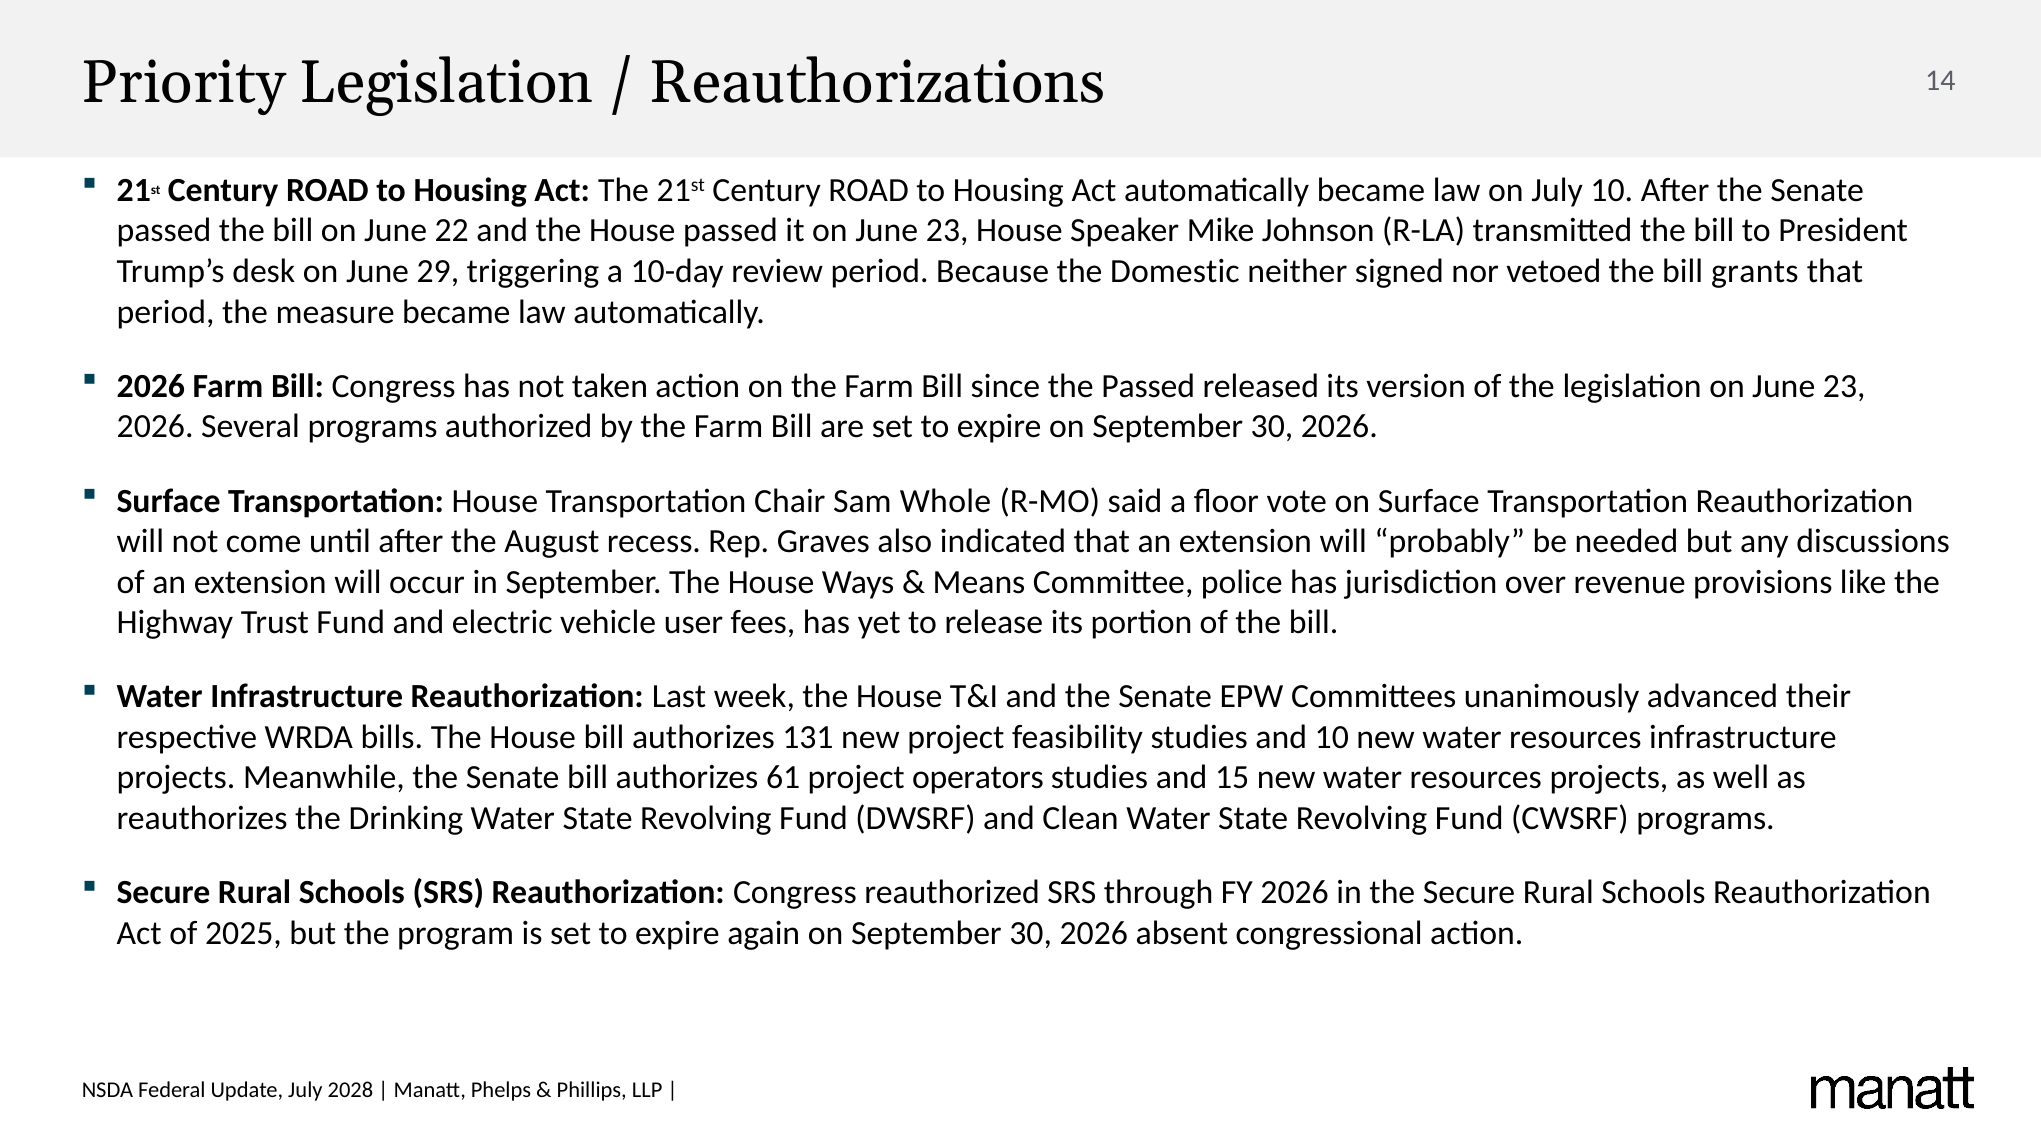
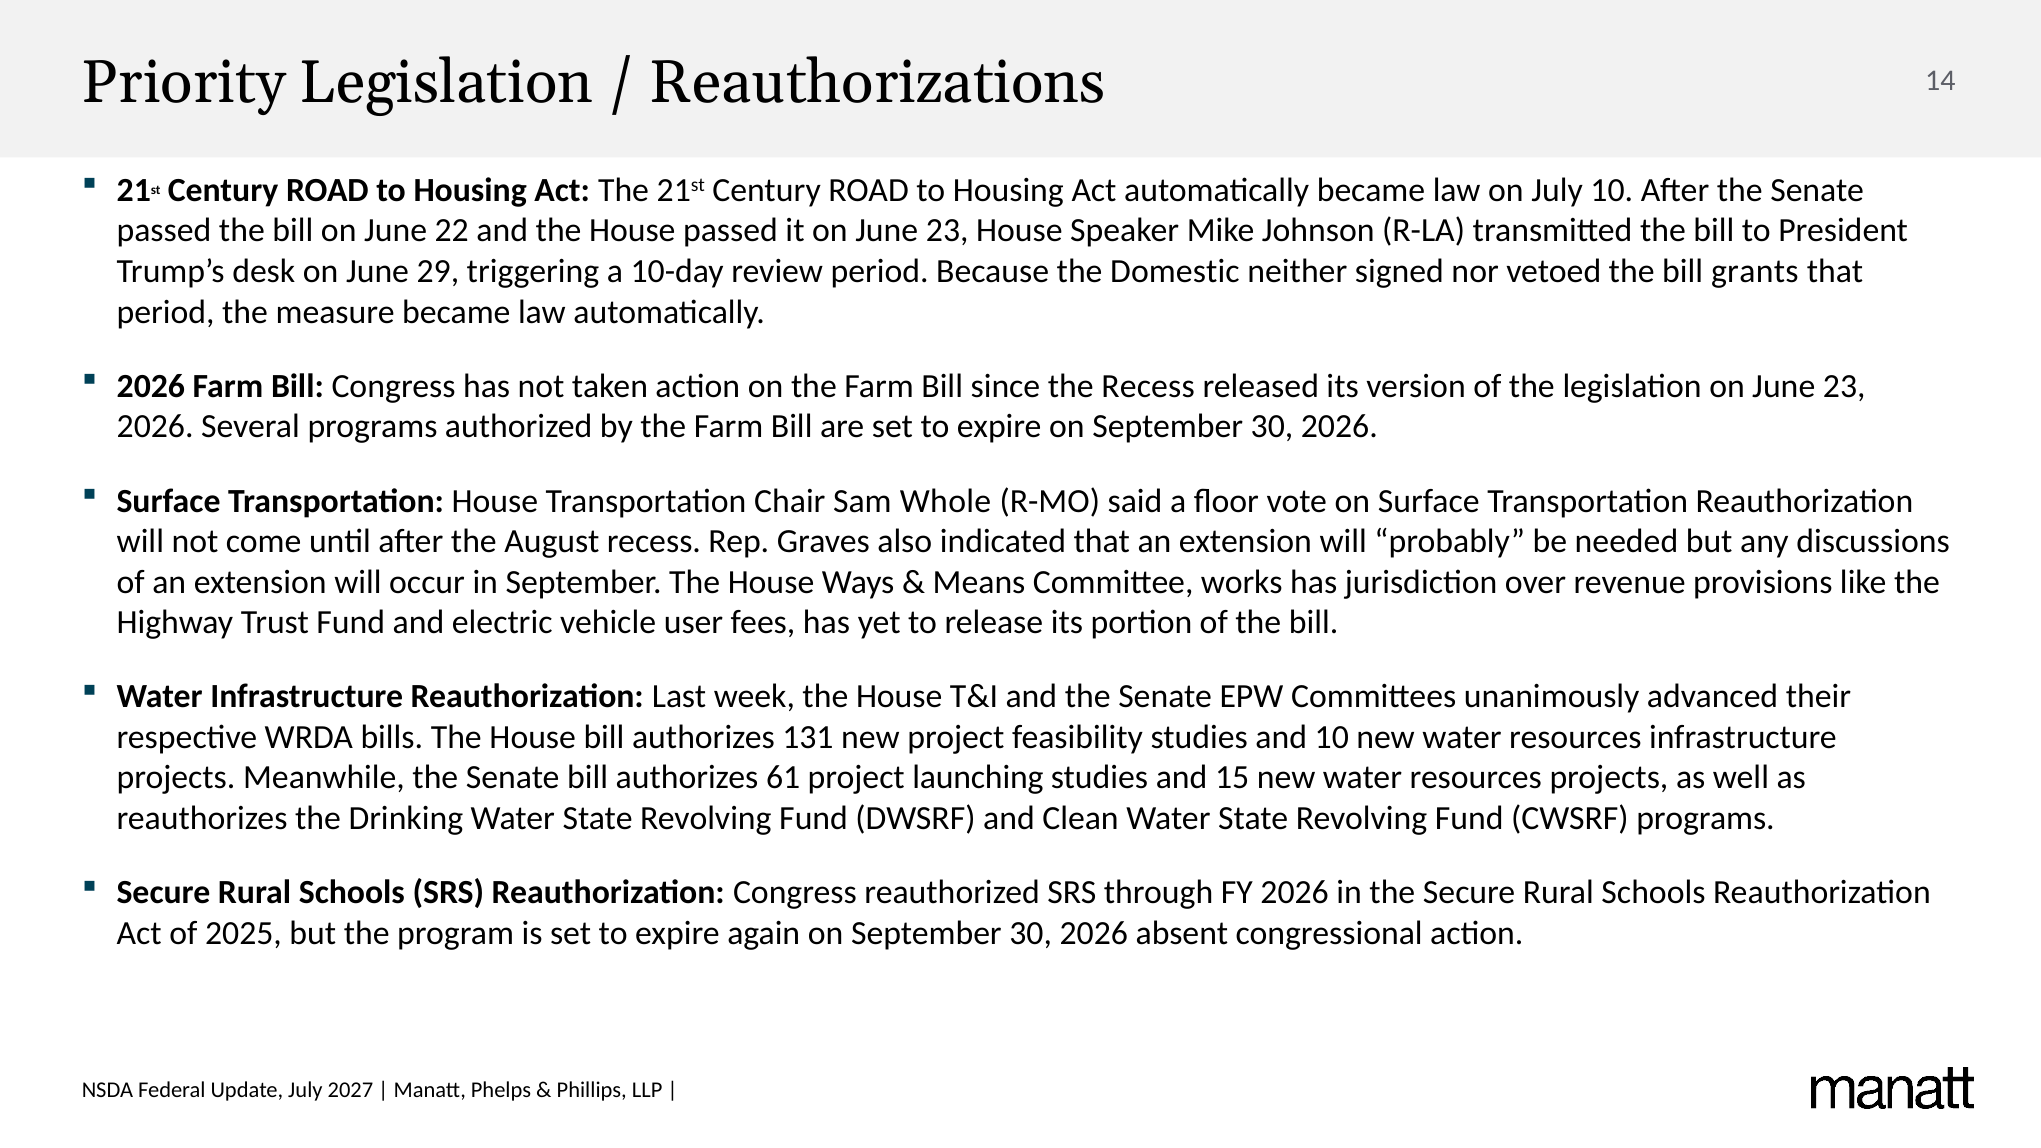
the Passed: Passed -> Recess
police: police -> works
operators: operators -> launching
2028: 2028 -> 2027
